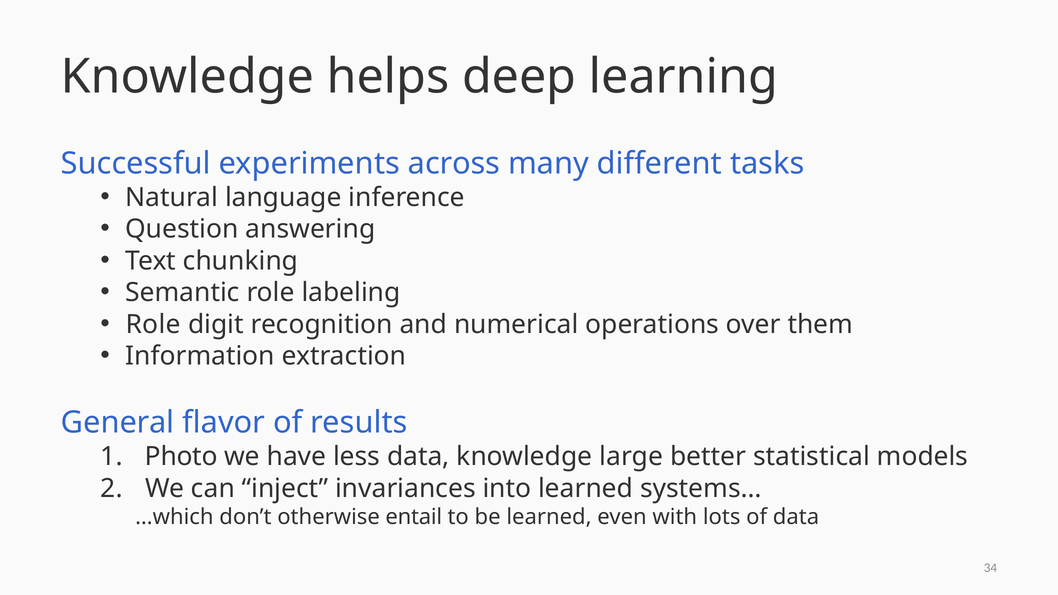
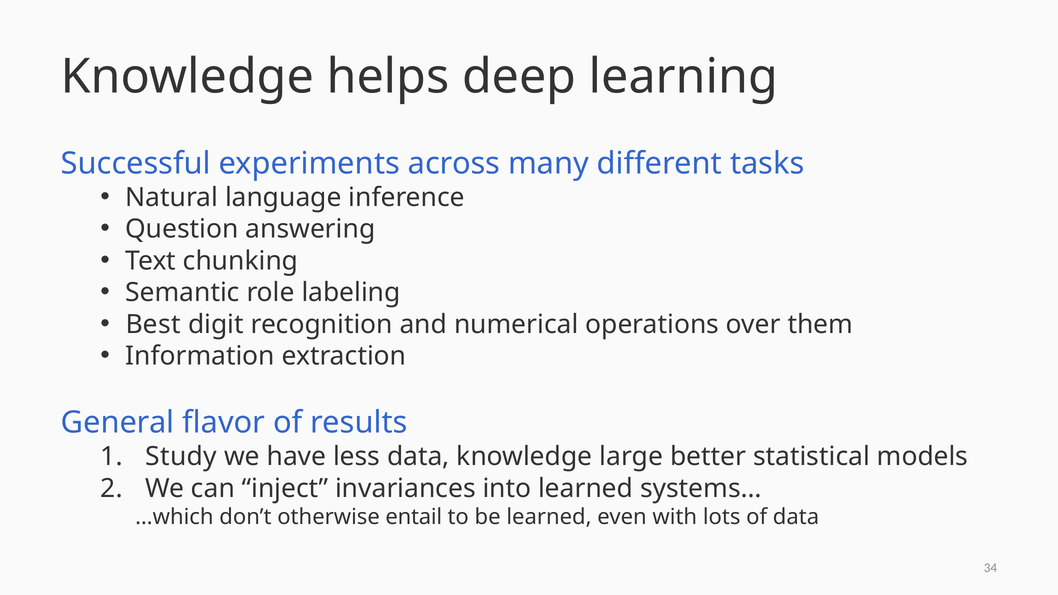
Role at (153, 324): Role -> Best
Photo: Photo -> Study
